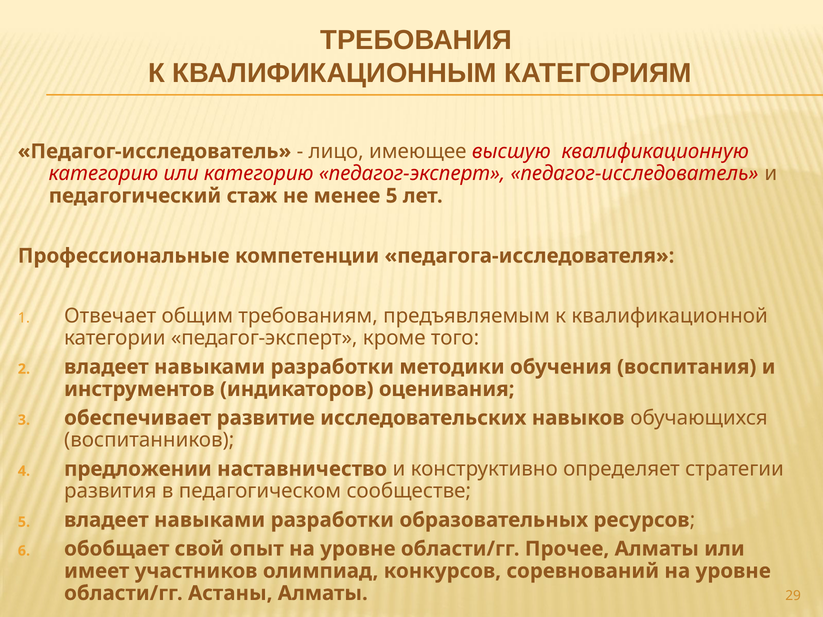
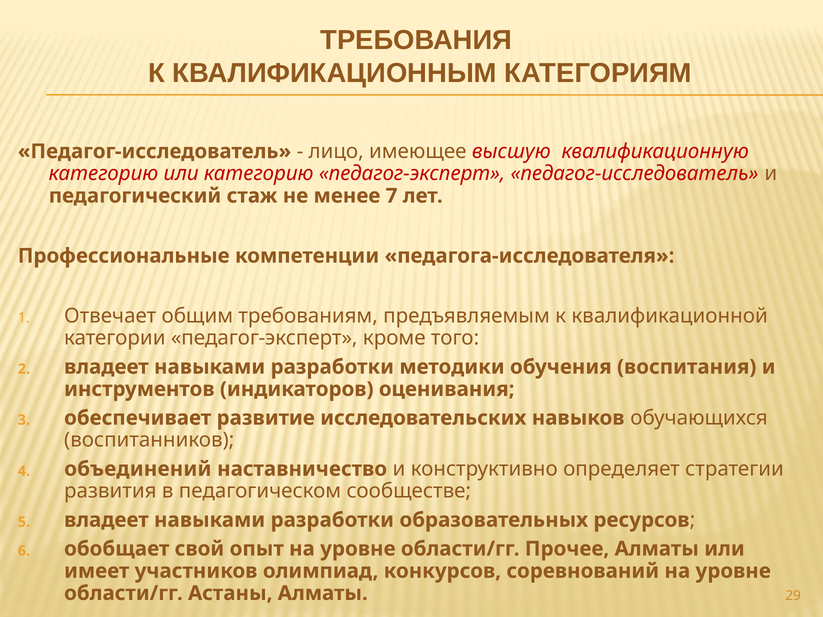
менее 5: 5 -> 7
предложении: предложении -> объединений
